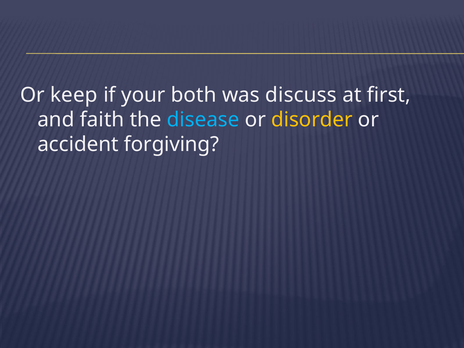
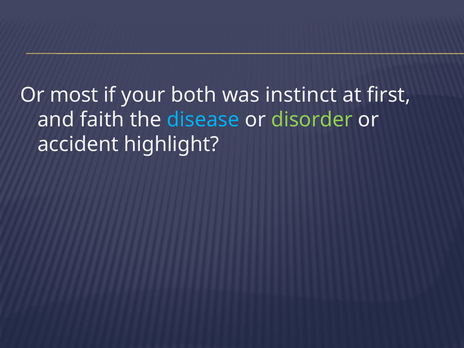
keep: keep -> most
discuss: discuss -> instinct
disorder colour: yellow -> light green
forgiving: forgiving -> highlight
